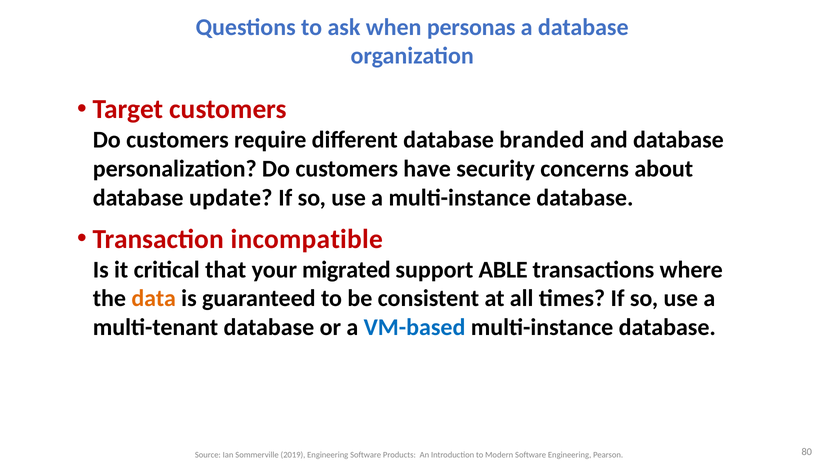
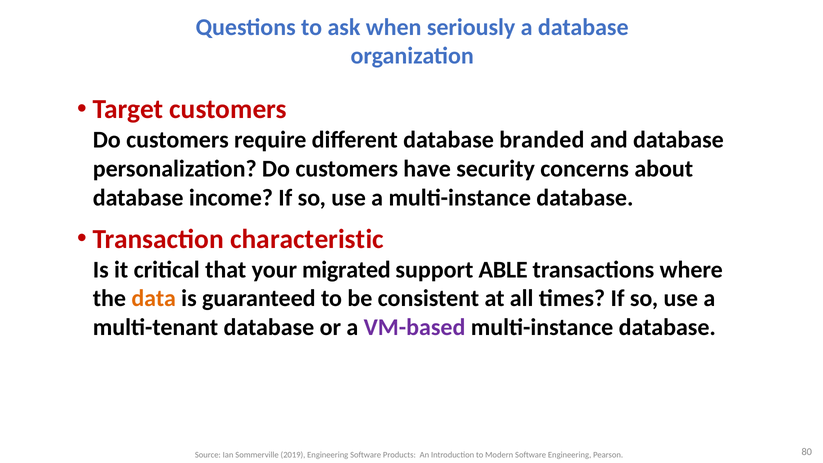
personas: personas -> seriously
update: update -> income
incompatible: incompatible -> characteristic
VM-based colour: blue -> purple
